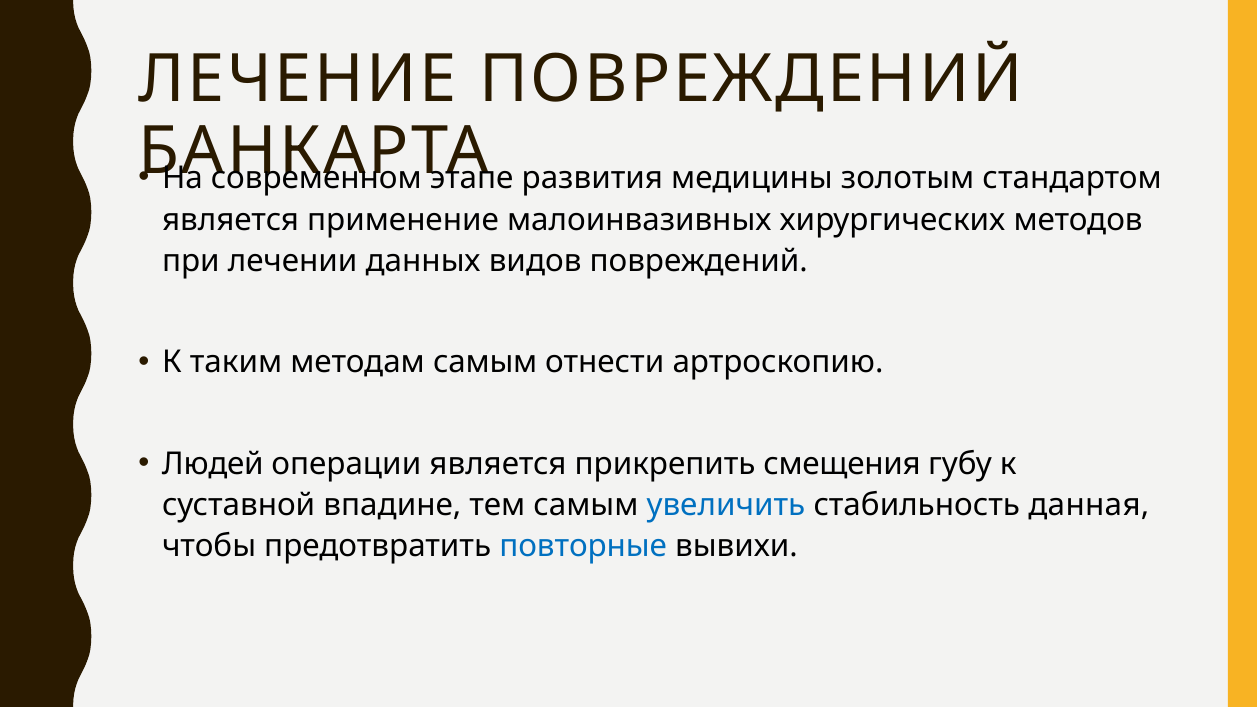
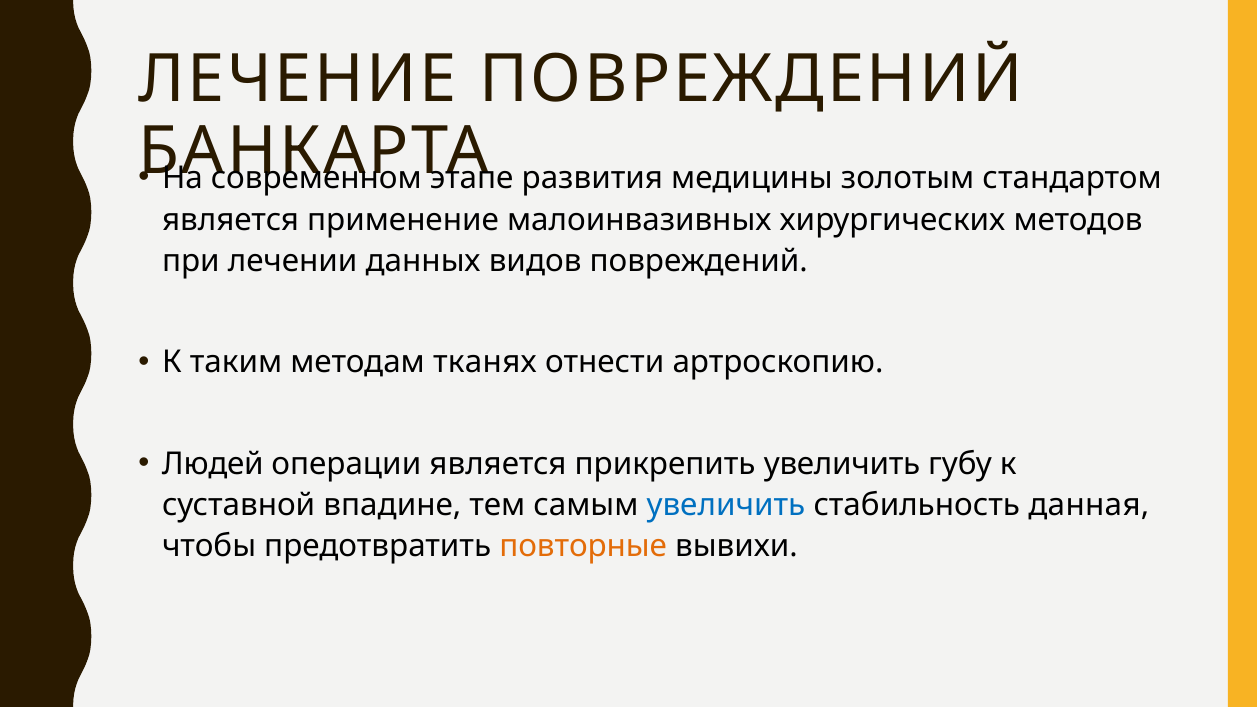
методам самым: самым -> тканях
прикрепить смещения: смещения -> увеличить
повторные colour: blue -> orange
